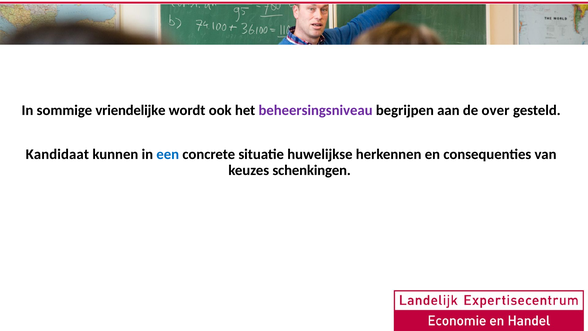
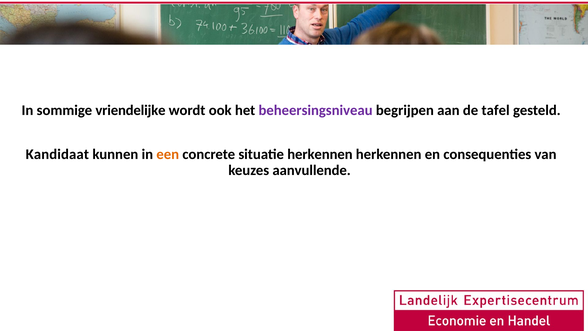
over: over -> tafel
een colour: blue -> orange
situatie huwelijkse: huwelijkse -> herkennen
schenkingen: schenkingen -> aanvullende
